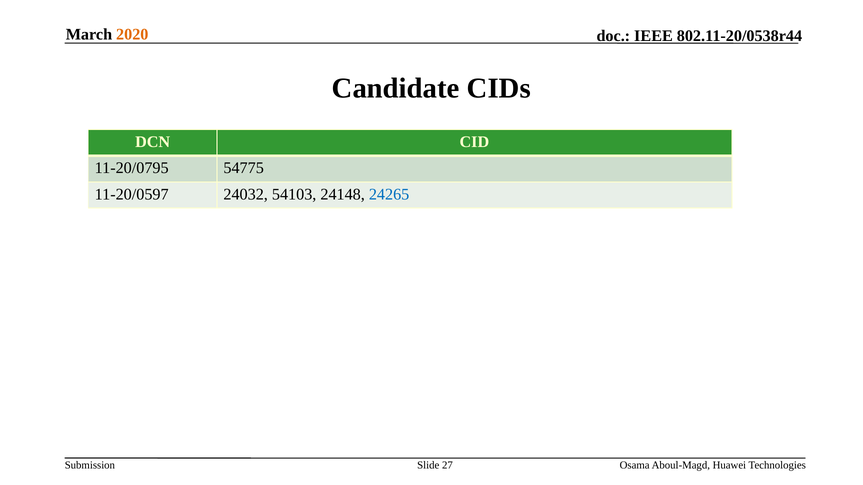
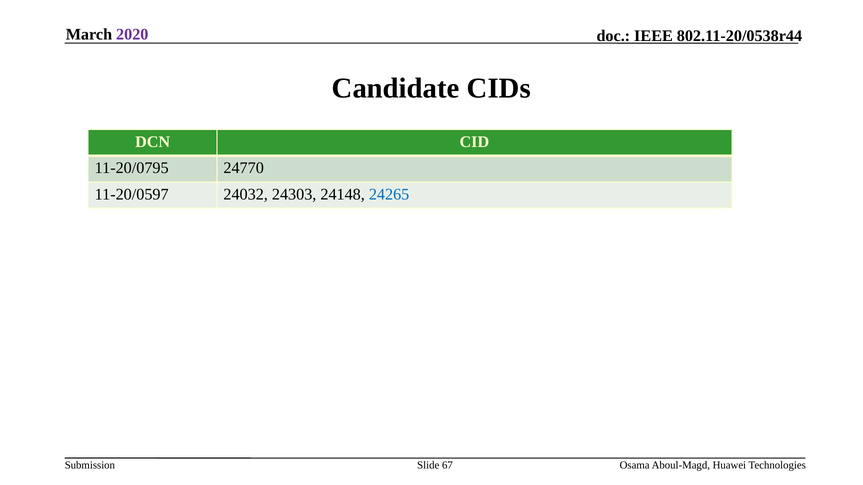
2020 colour: orange -> purple
54775: 54775 -> 24770
54103: 54103 -> 24303
27: 27 -> 67
